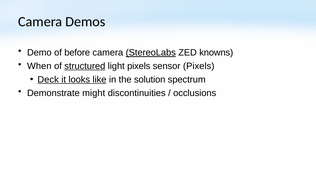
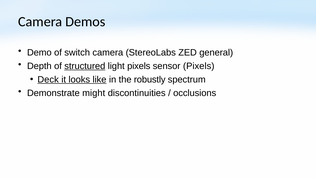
before: before -> switch
StereoLabs underline: present -> none
knowns: knowns -> general
When: When -> Depth
solution: solution -> robustly
